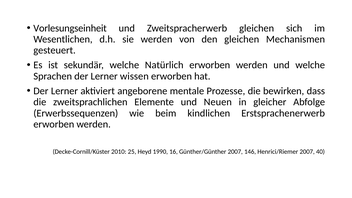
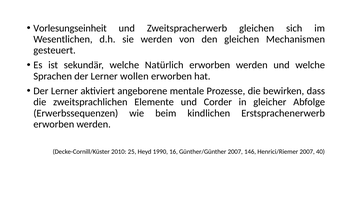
wissen: wissen -> wollen
Neuen: Neuen -> Corder
